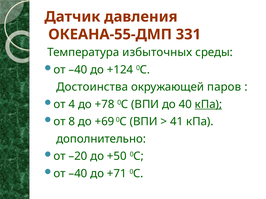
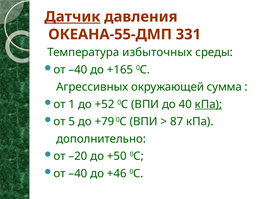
Датчик underline: none -> present
+124: +124 -> +165
Достоинства: Достоинства -> Агрессивных
паров: паров -> сумма
4: 4 -> 1
+78: +78 -> +52
8: 8 -> 5
+69: +69 -> +79
41: 41 -> 87
+71: +71 -> +46
